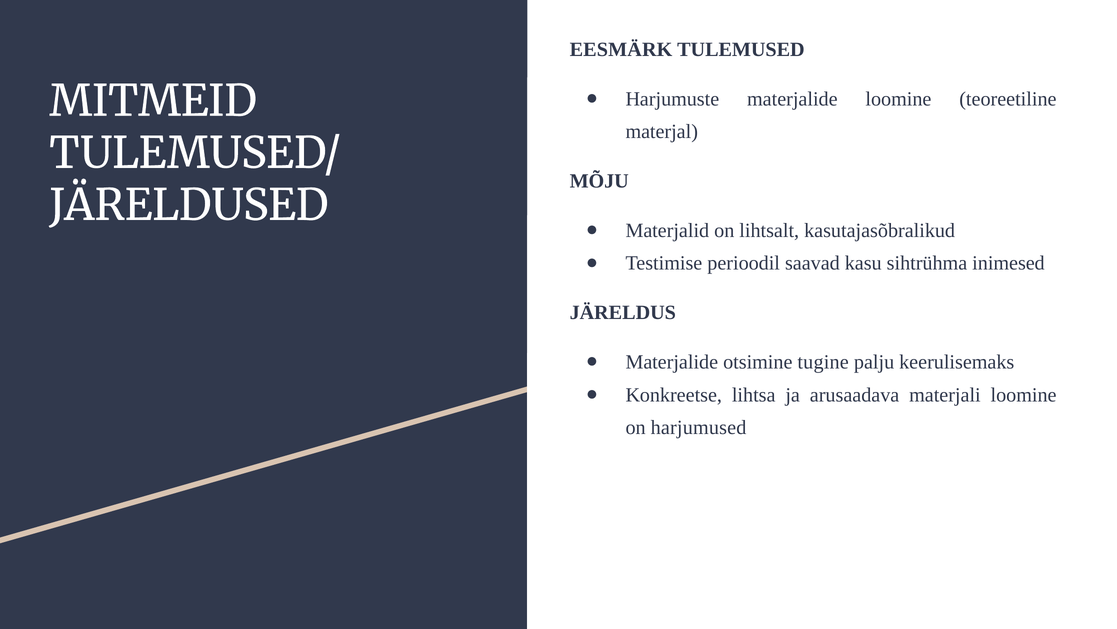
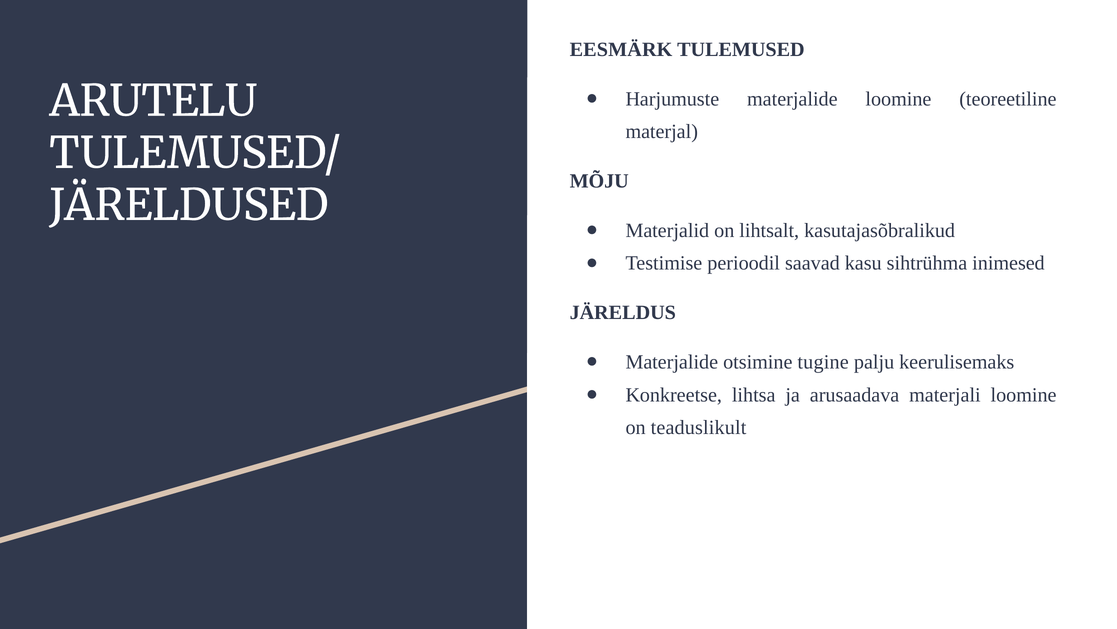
MITMEID: MITMEID -> ARUTELU
harjumused: harjumused -> teaduslikult
